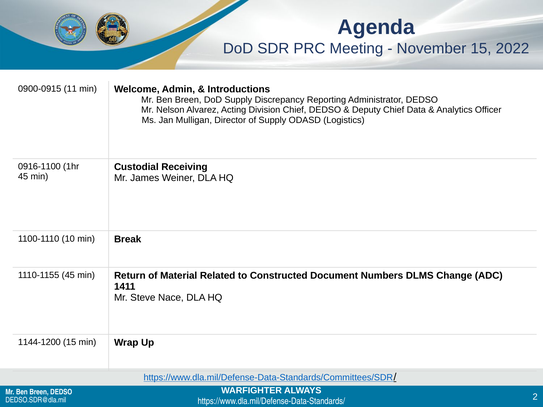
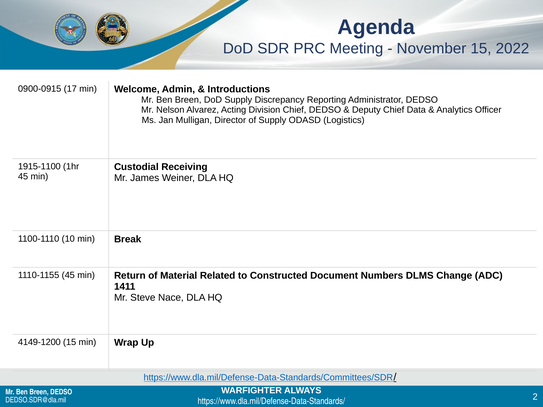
11: 11 -> 17
0916-1100: 0916-1100 -> 1915-1100
1144-1200: 1144-1200 -> 4149-1200
